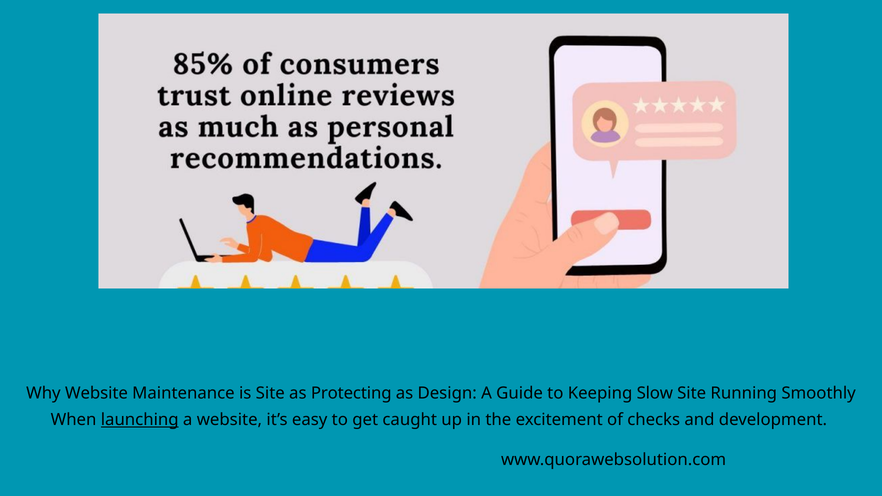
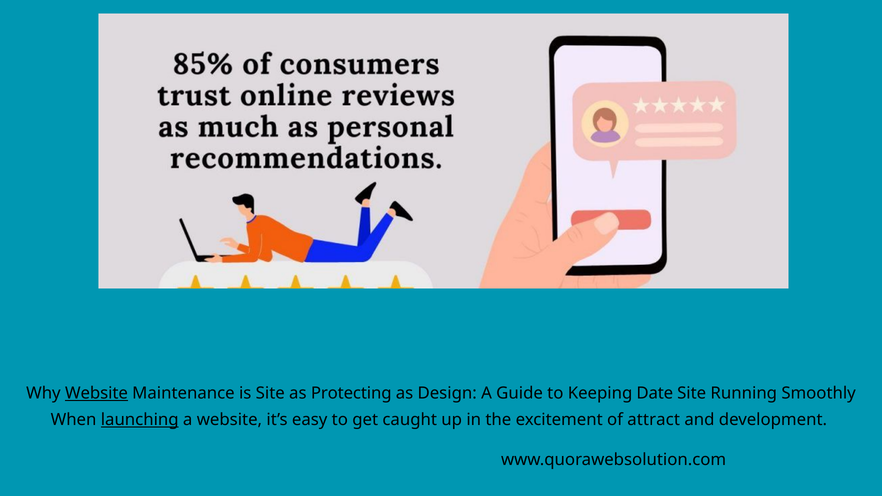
Website at (96, 393) underline: none -> present
Slow: Slow -> Date
checks: checks -> attract
